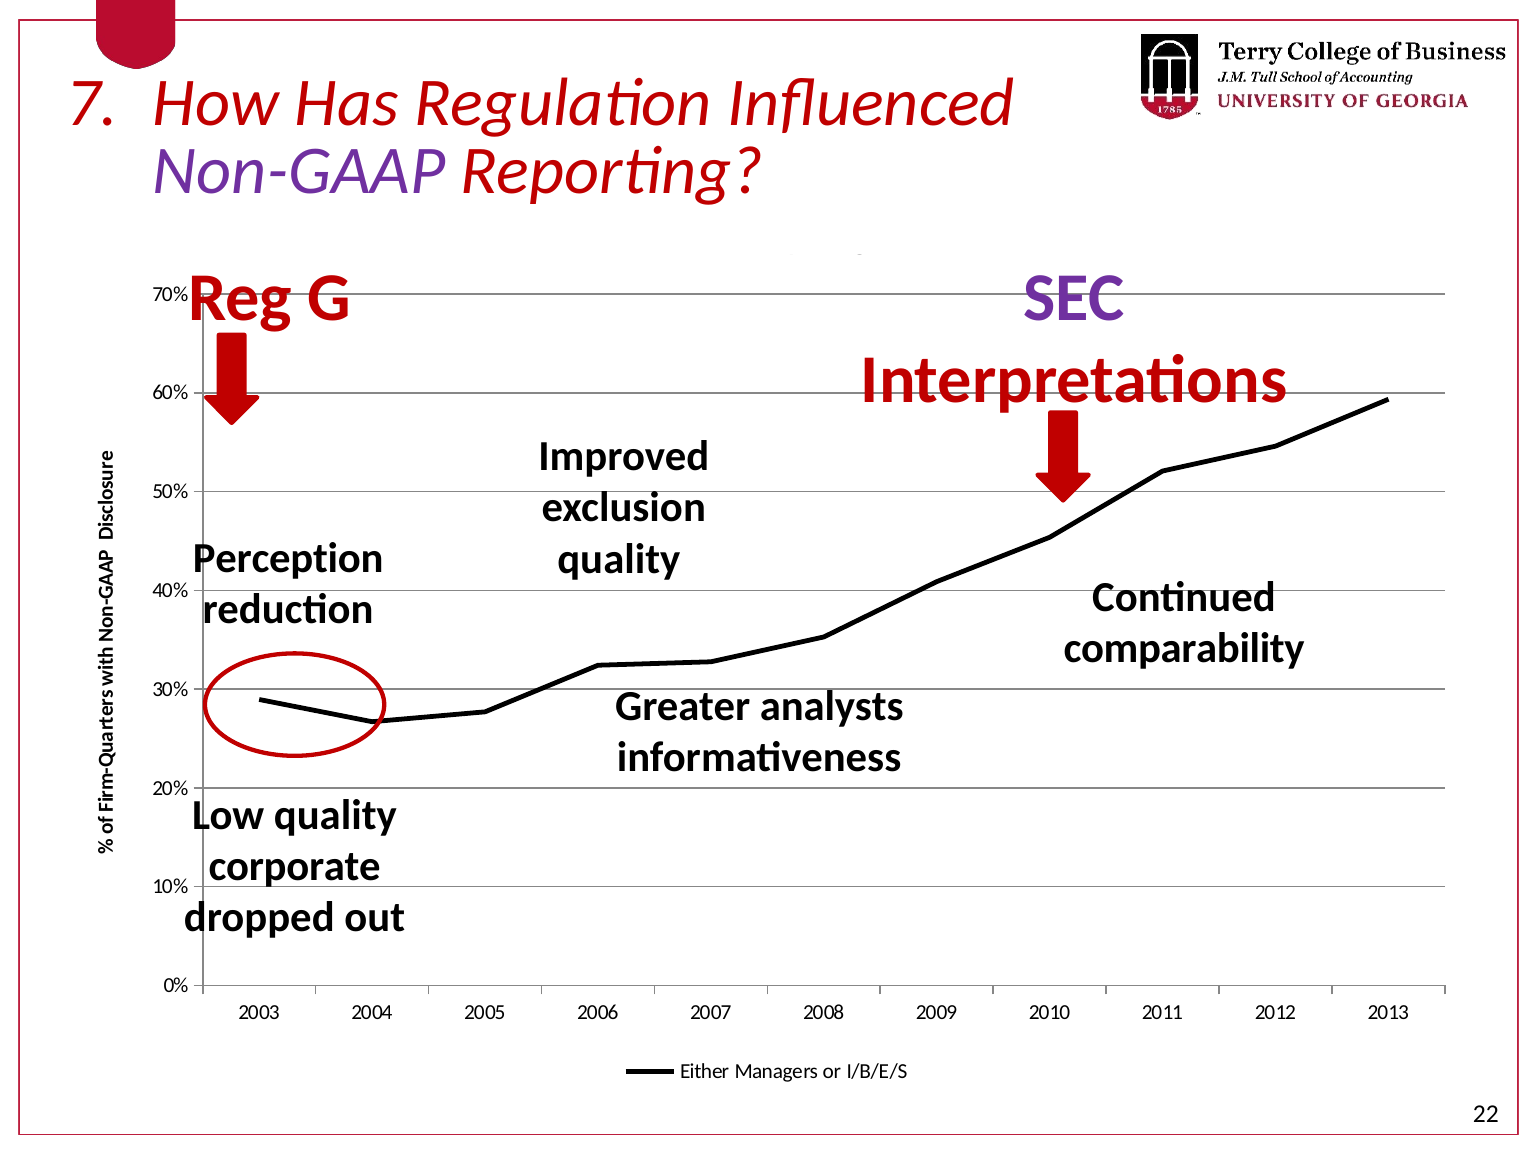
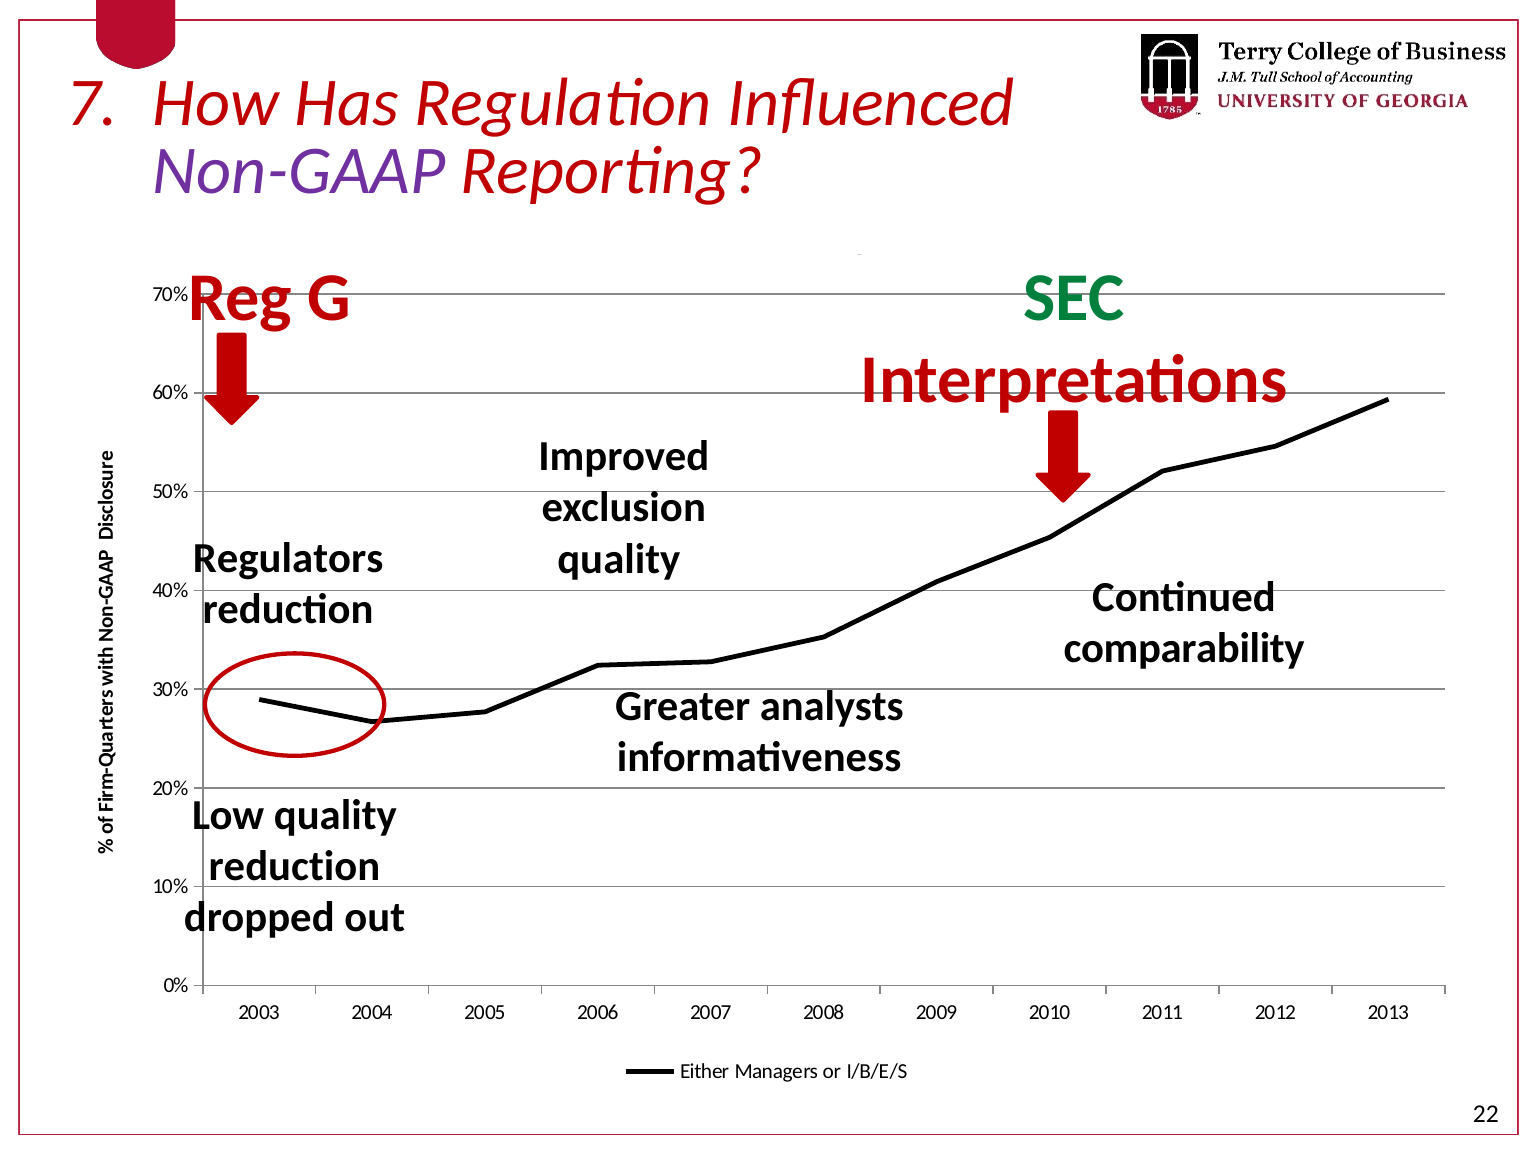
SEC colour: purple -> green
Perception: Perception -> Regulators
corporate at (295, 866): corporate -> reduction
